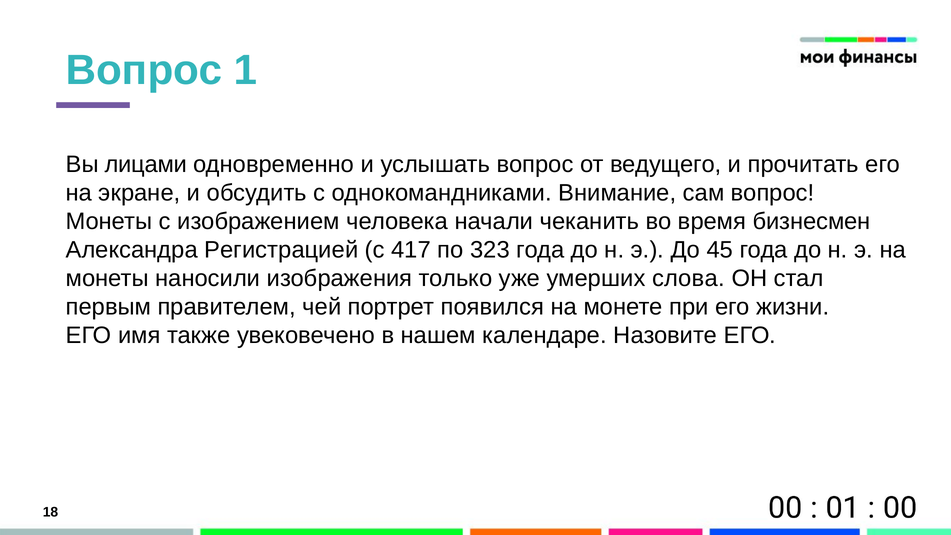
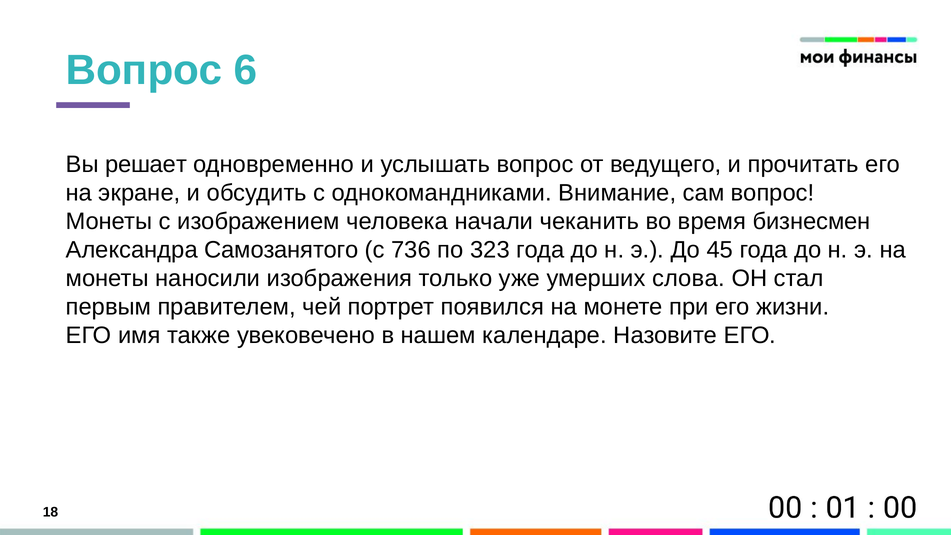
1: 1 -> 6
лицами: лицами -> решает
Регистрацией: Регистрацией -> Самозанятого
417: 417 -> 736
